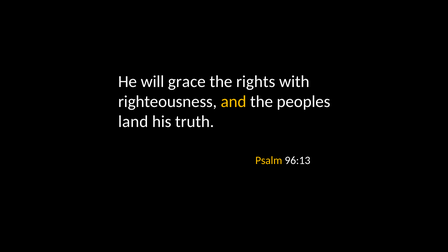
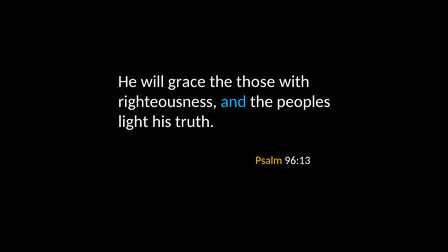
rights: rights -> those
and colour: yellow -> light blue
land: land -> light
